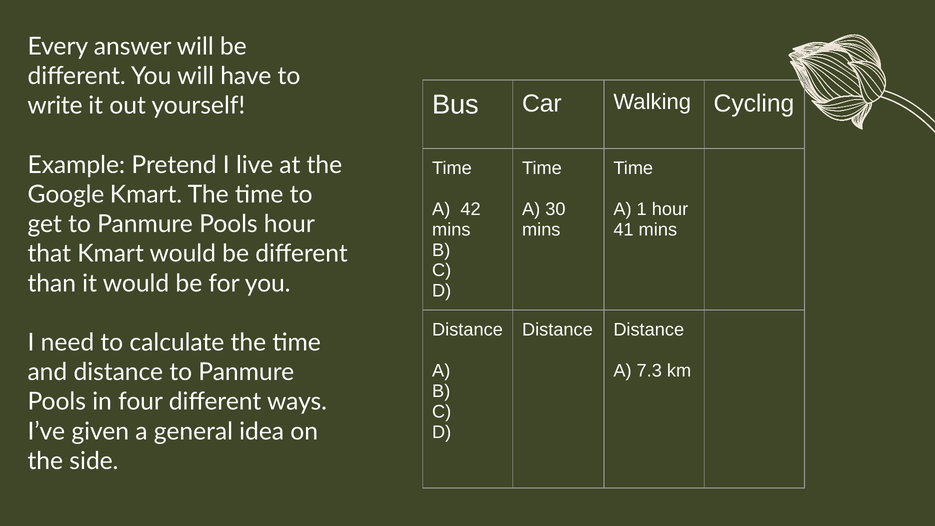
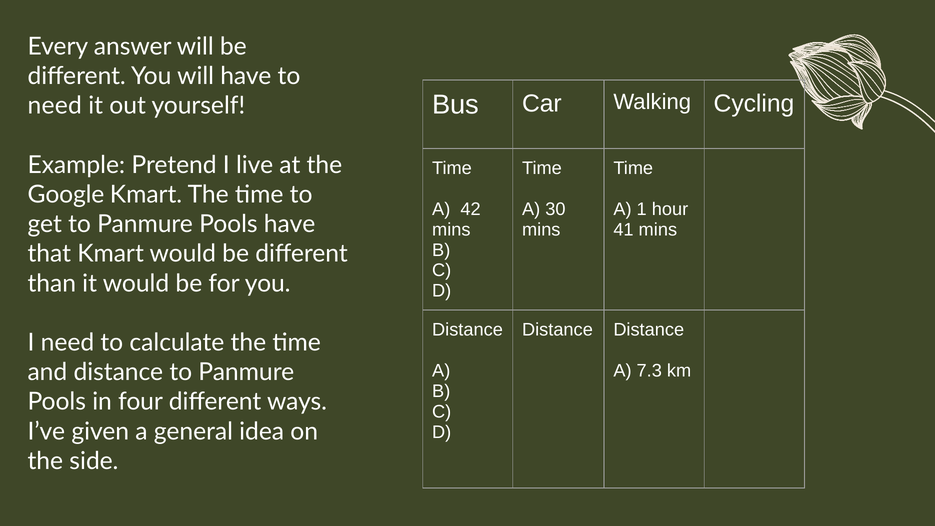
write at (55, 106): write -> need
Pools hour: hour -> have
